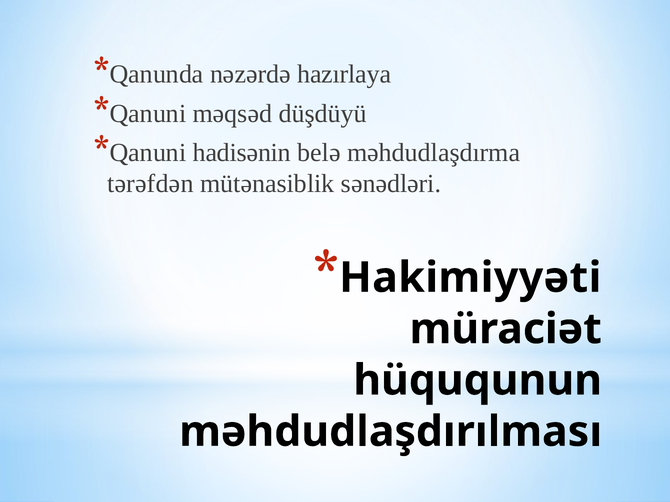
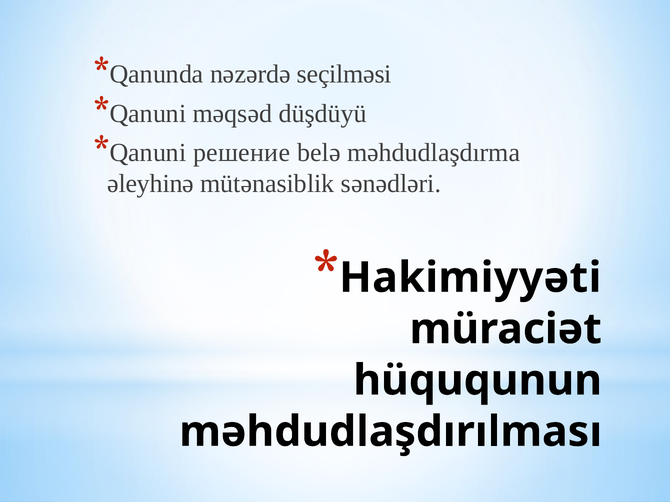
hazırlaya: hazırlaya -> seçilməsi
hadisənin: hadisənin -> решение
tərəfdən: tərəfdən -> əleyhinə
